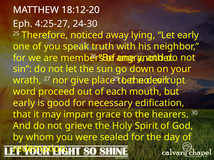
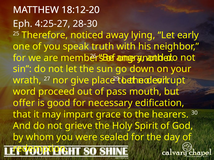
24-30: 24-30 -> 28-30
each: each -> pass
early at (24, 103): early -> offer
